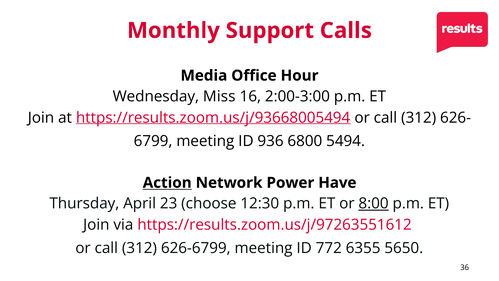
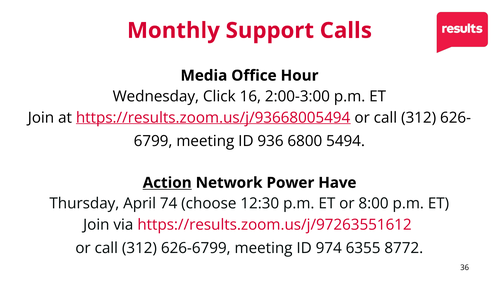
Miss: Miss -> Click
23: 23 -> 74
8:00 underline: present -> none
772: 772 -> 974
5650: 5650 -> 8772
